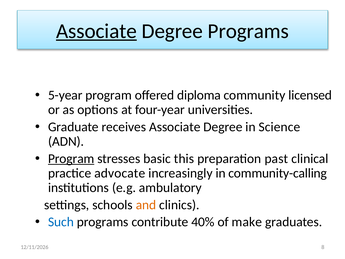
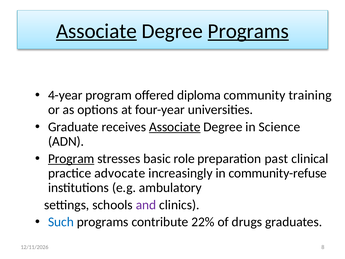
Programs at (248, 31) underline: none -> present
5-year: 5-year -> 4-year
licensed: licensed -> training
Associate at (175, 127) underline: none -> present
this: this -> role
community-calling: community-calling -> community-refuse
and colour: orange -> purple
40%: 40% -> 22%
make: make -> drugs
